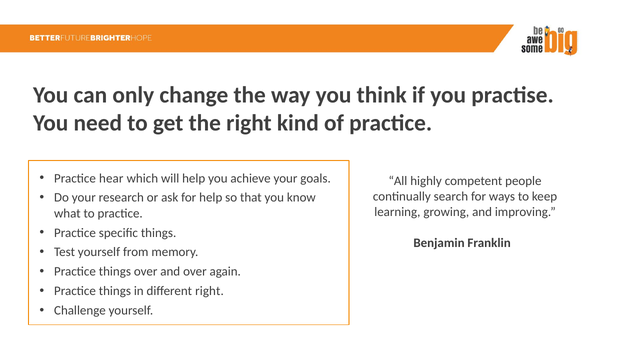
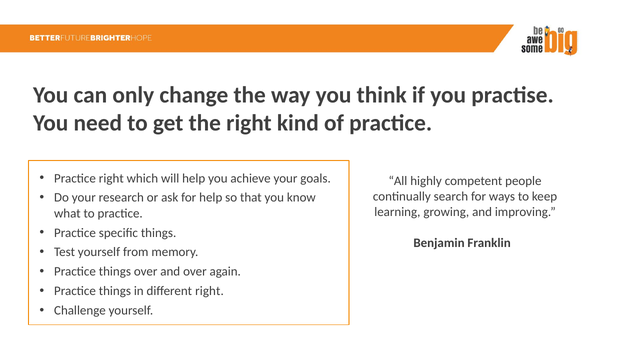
Practice hear: hear -> right
